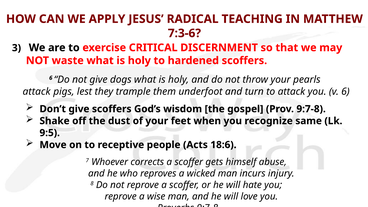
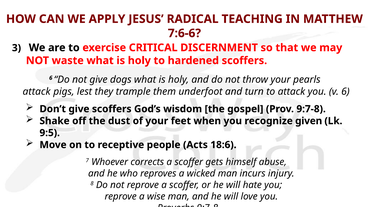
7:3-6: 7:3-6 -> 7:6-6
same: same -> given
